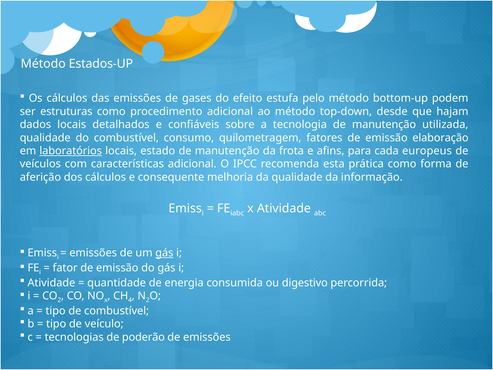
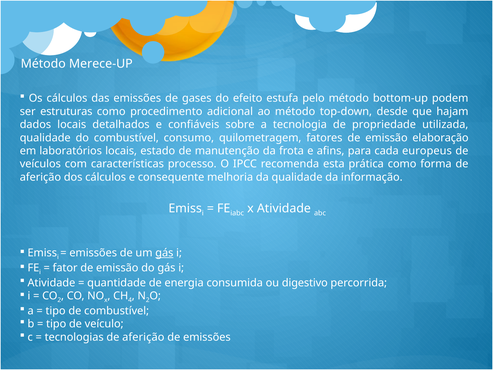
Estados-UP: Estados-UP -> Merece-UP
tecnologia de manutenção: manutenção -> propriedade
laboratórios underline: present -> none
características adicional: adicional -> processo
tecnologias de poderão: poderão -> aferição
